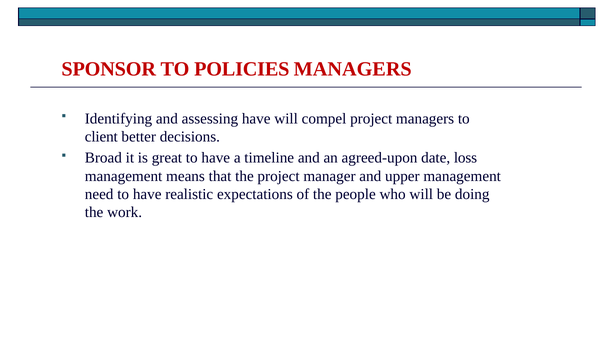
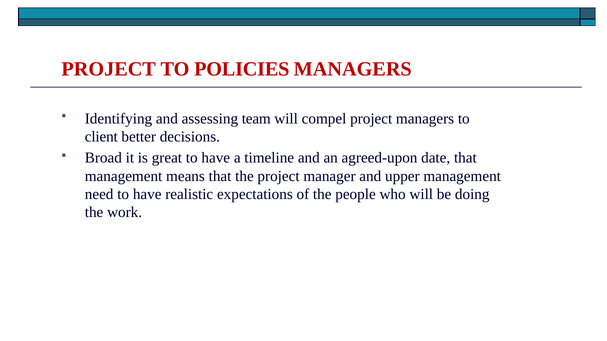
SPONSOR at (109, 69): SPONSOR -> PROJECT
assessing have: have -> team
date loss: loss -> that
